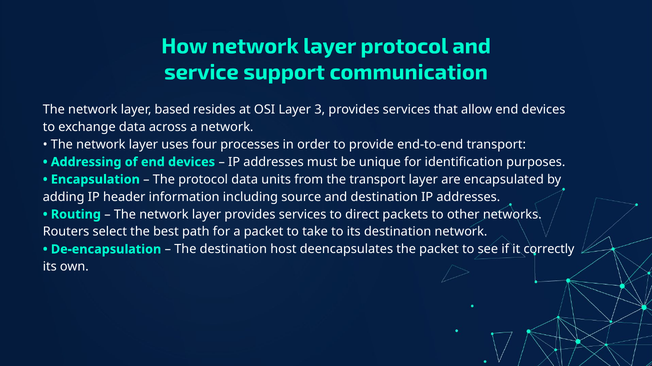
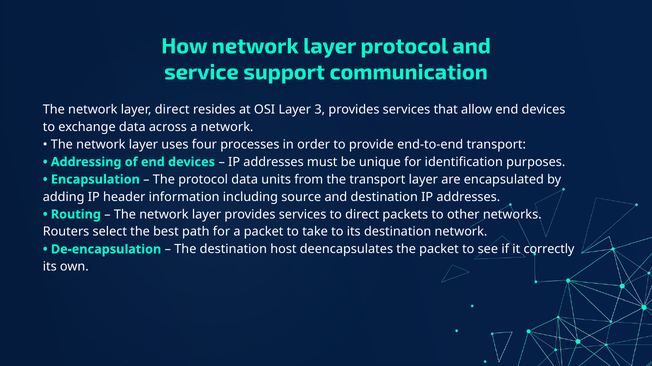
layer based: based -> direct
